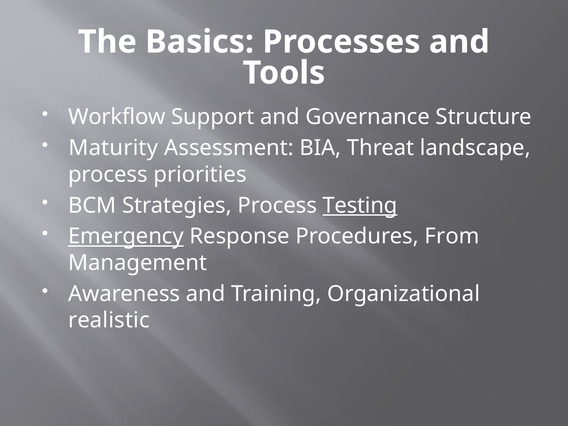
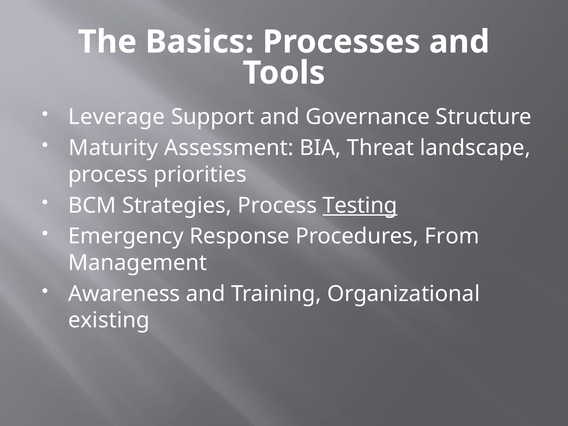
Workflow: Workflow -> Leverage
Emergency underline: present -> none
realistic: realistic -> existing
